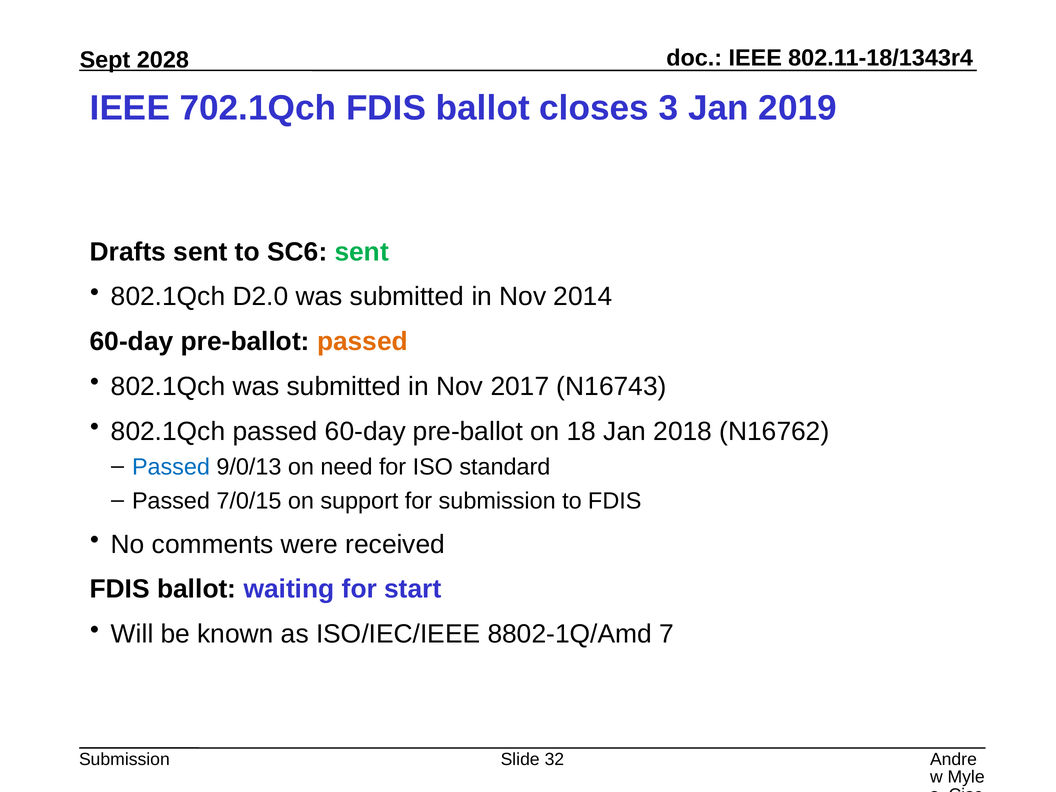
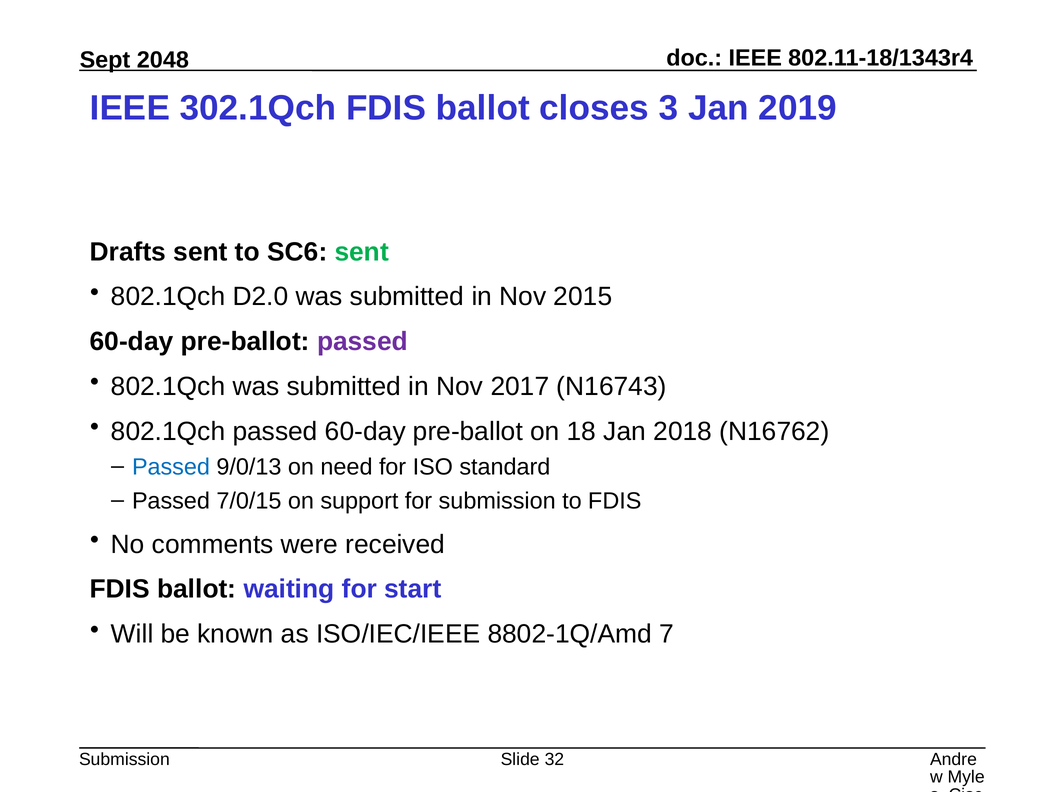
2028: 2028 -> 2048
702.1Qch: 702.1Qch -> 302.1Qch
2014: 2014 -> 2015
passed at (362, 342) colour: orange -> purple
